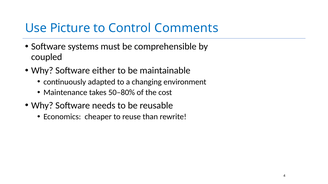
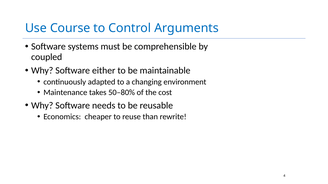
Picture: Picture -> Course
Comments: Comments -> Arguments
